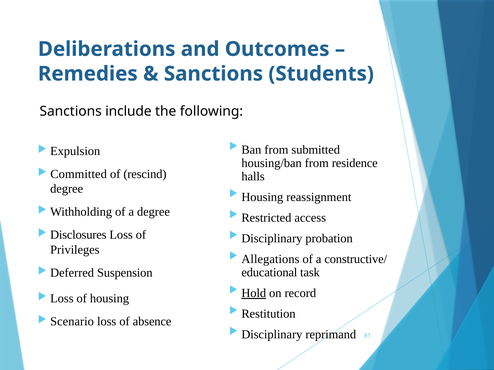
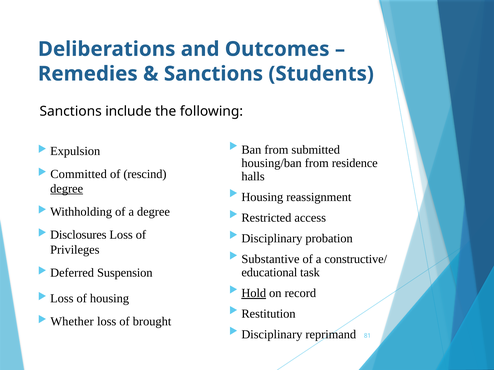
degree at (67, 189) underline: none -> present
Allegations: Allegations -> Substantive
Scenario: Scenario -> Whether
absence: absence -> brought
